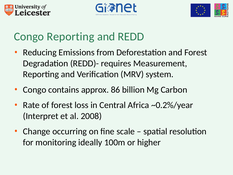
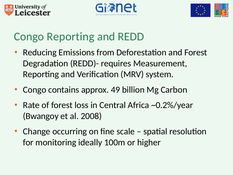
86: 86 -> 49
Interpret: Interpret -> Bwangoy
